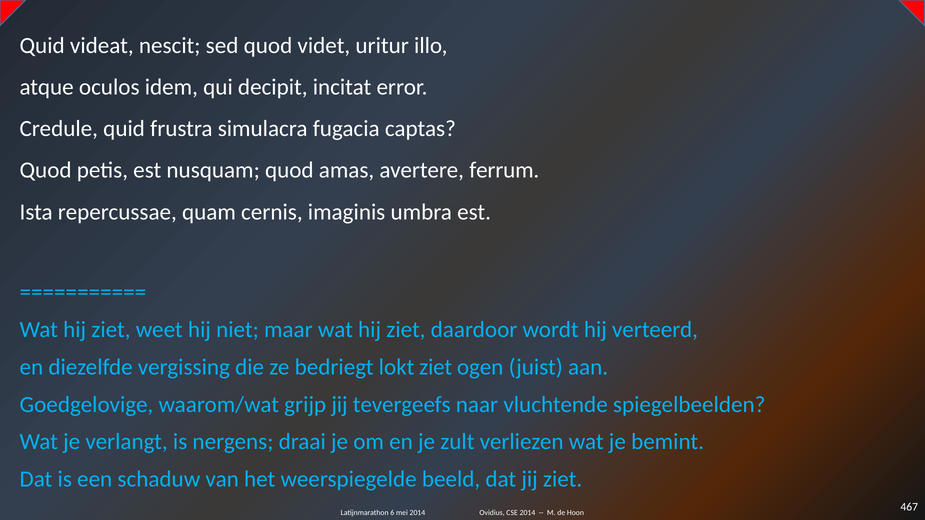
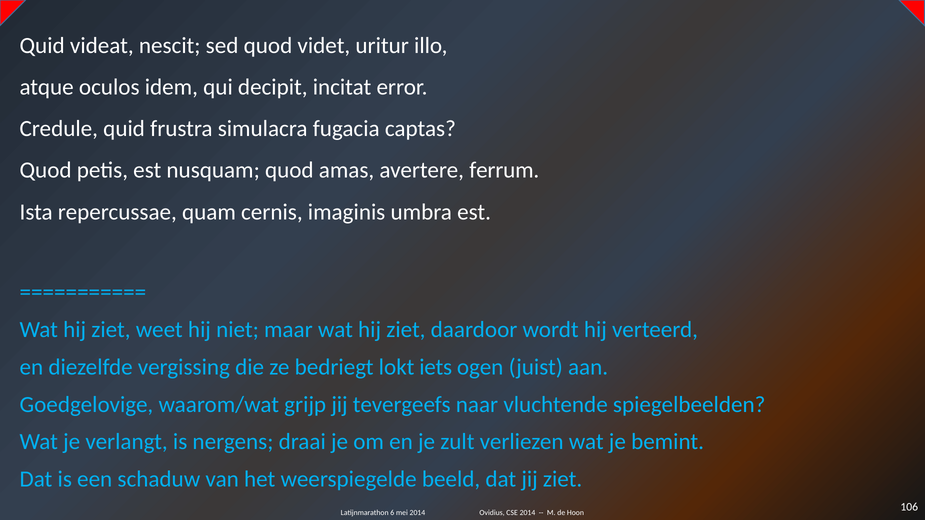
lokt ziet: ziet -> iets
467: 467 -> 106
